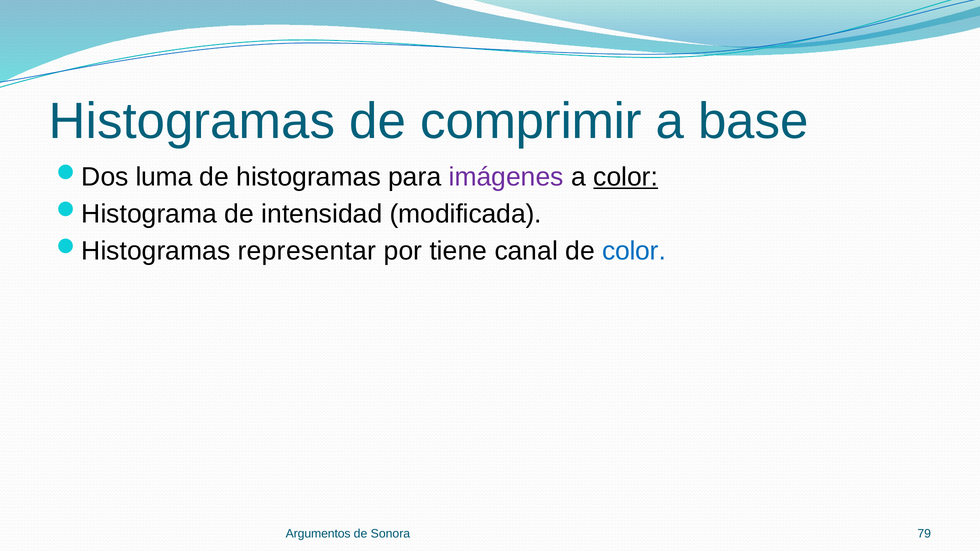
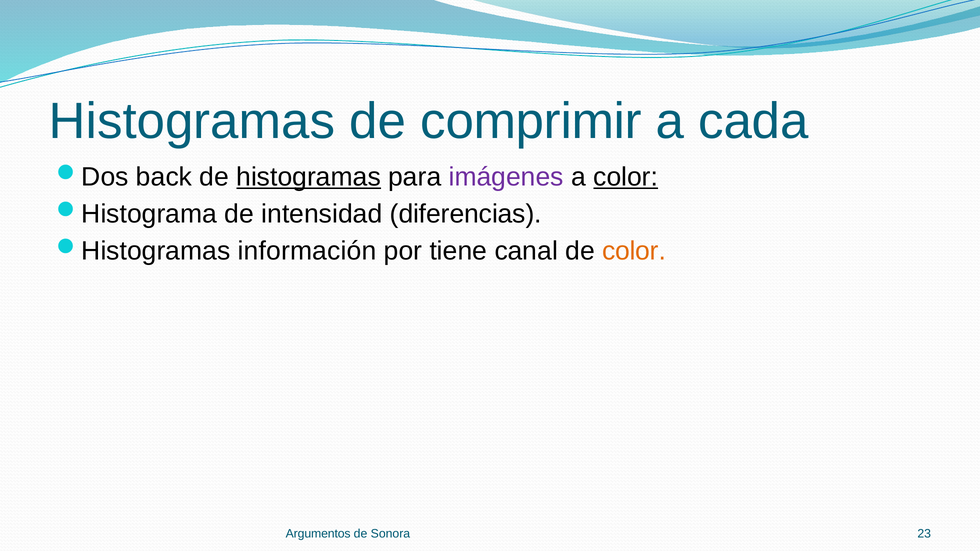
base: base -> cada
luma: luma -> back
histogramas at (309, 177) underline: none -> present
modificada: modificada -> diferencias
representar: representar -> información
color at (634, 251) colour: blue -> orange
79: 79 -> 23
